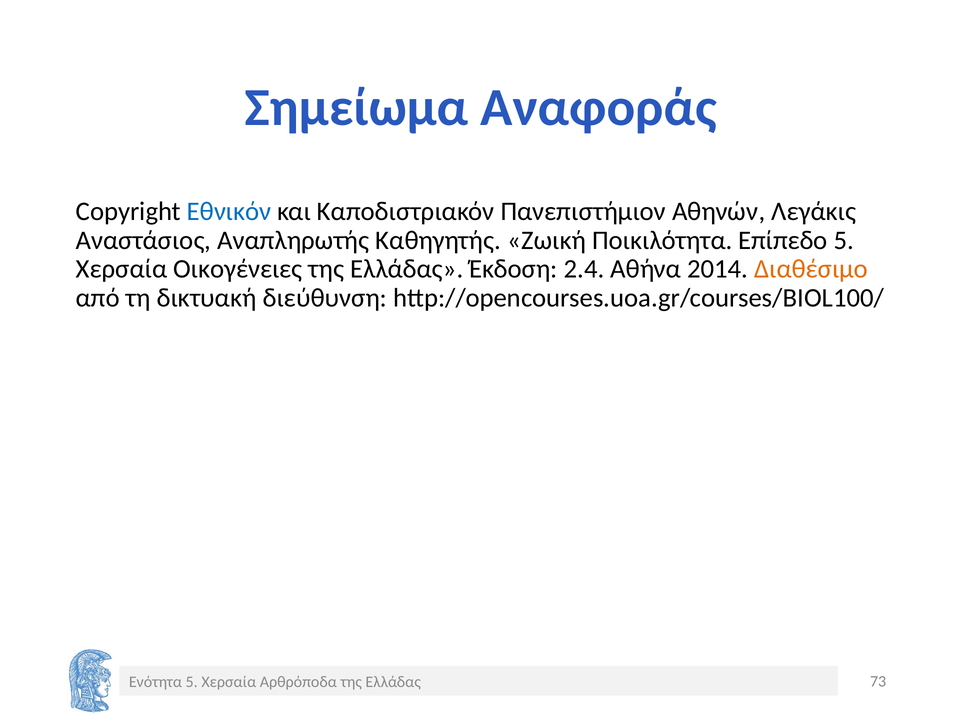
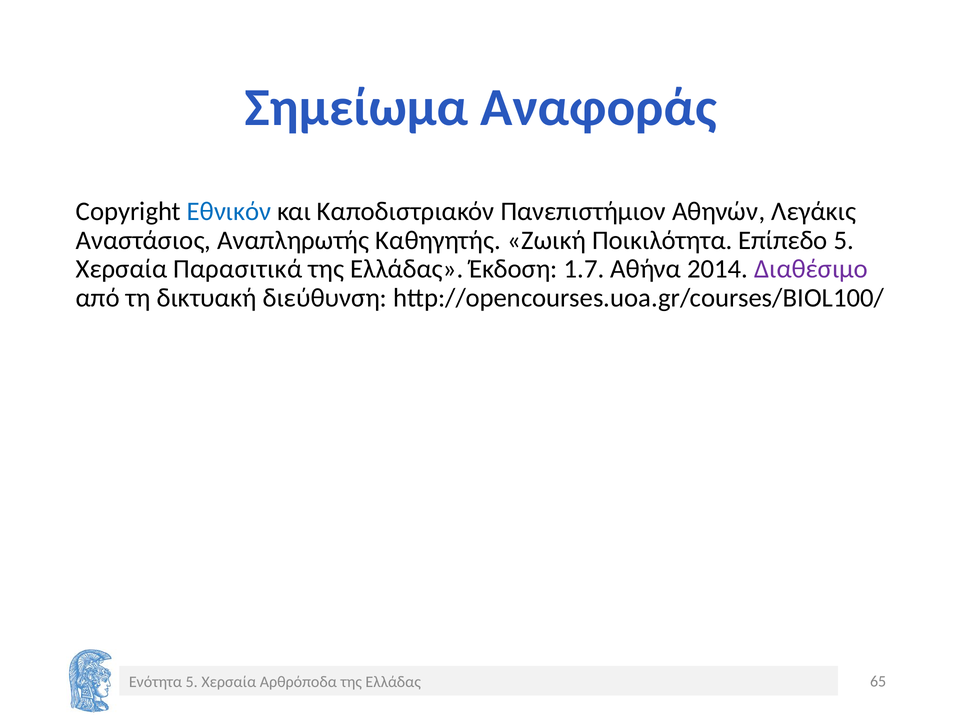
Οικογένειες: Οικογένειες -> Παρασιτικά
2.4: 2.4 -> 1.7
Διαθέσιμο colour: orange -> purple
73: 73 -> 65
